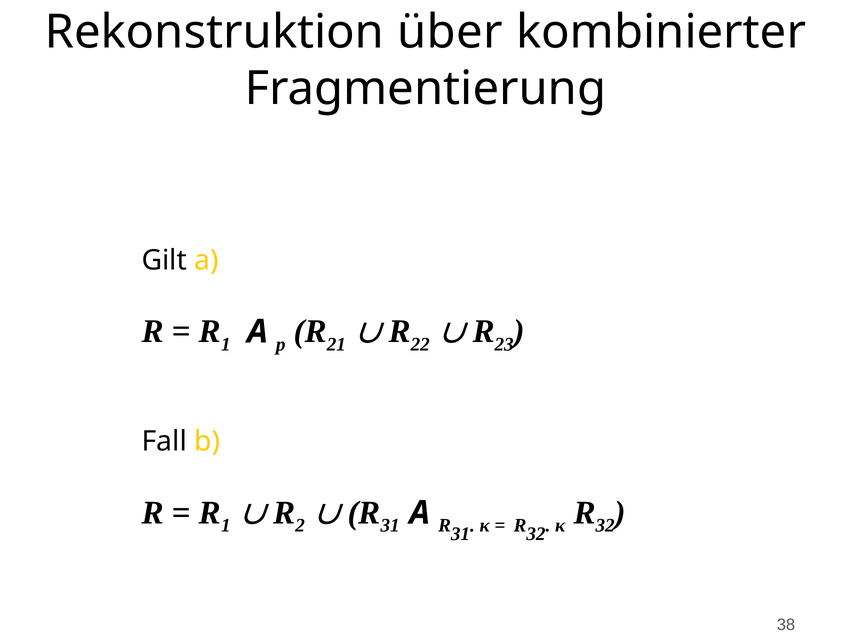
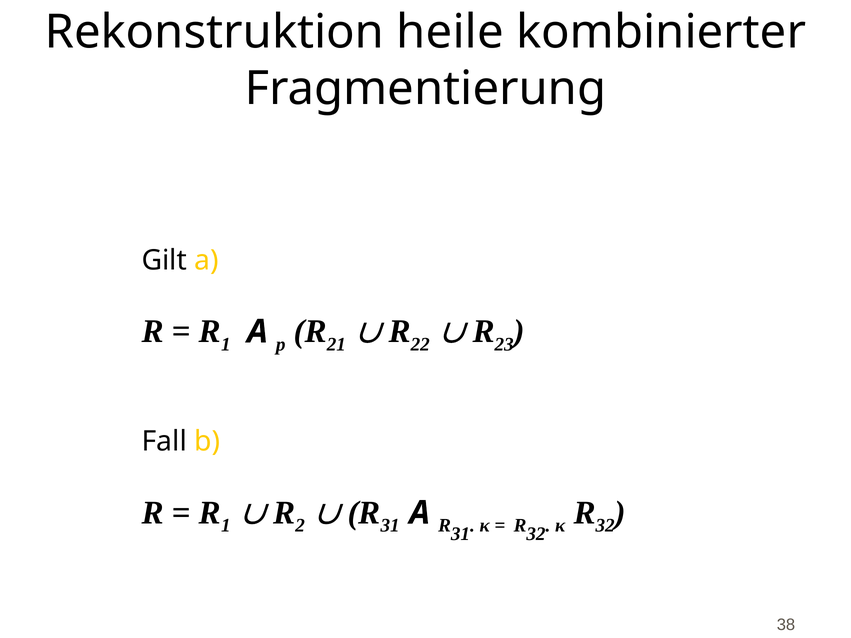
über: über -> heile
